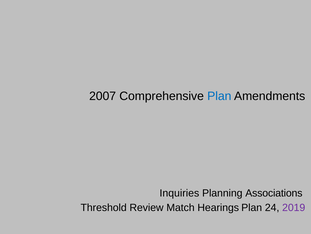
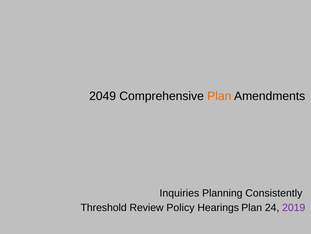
2007: 2007 -> 2049
Plan at (219, 96) colour: blue -> orange
Associations: Associations -> Consistently
Match: Match -> Policy
